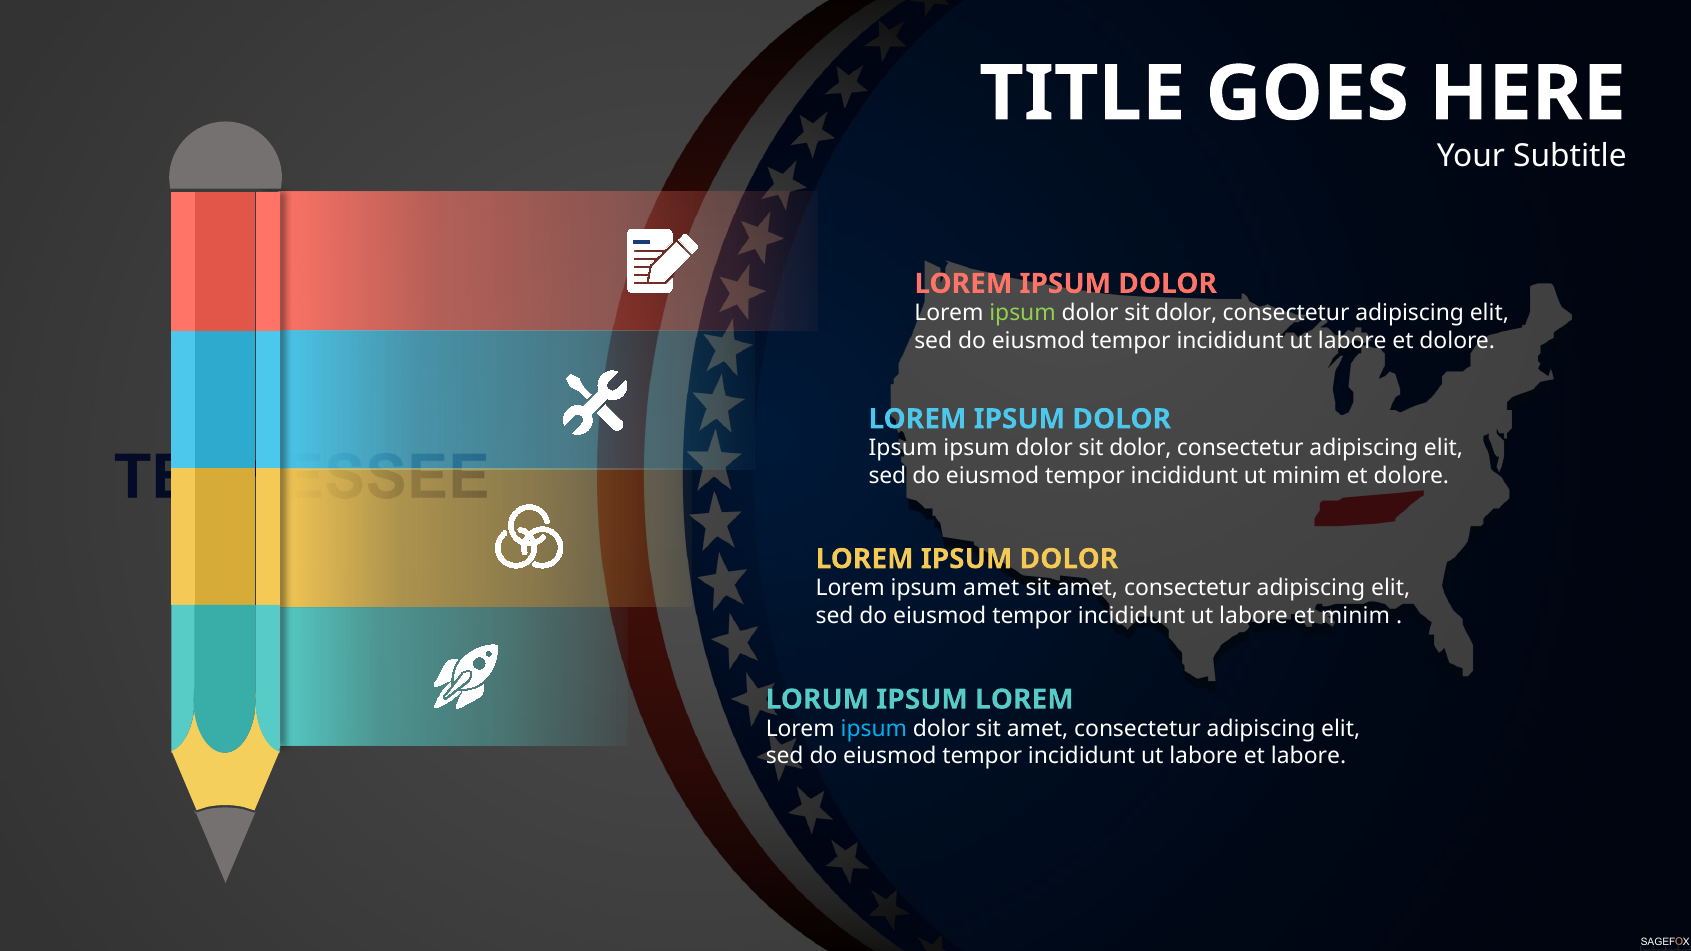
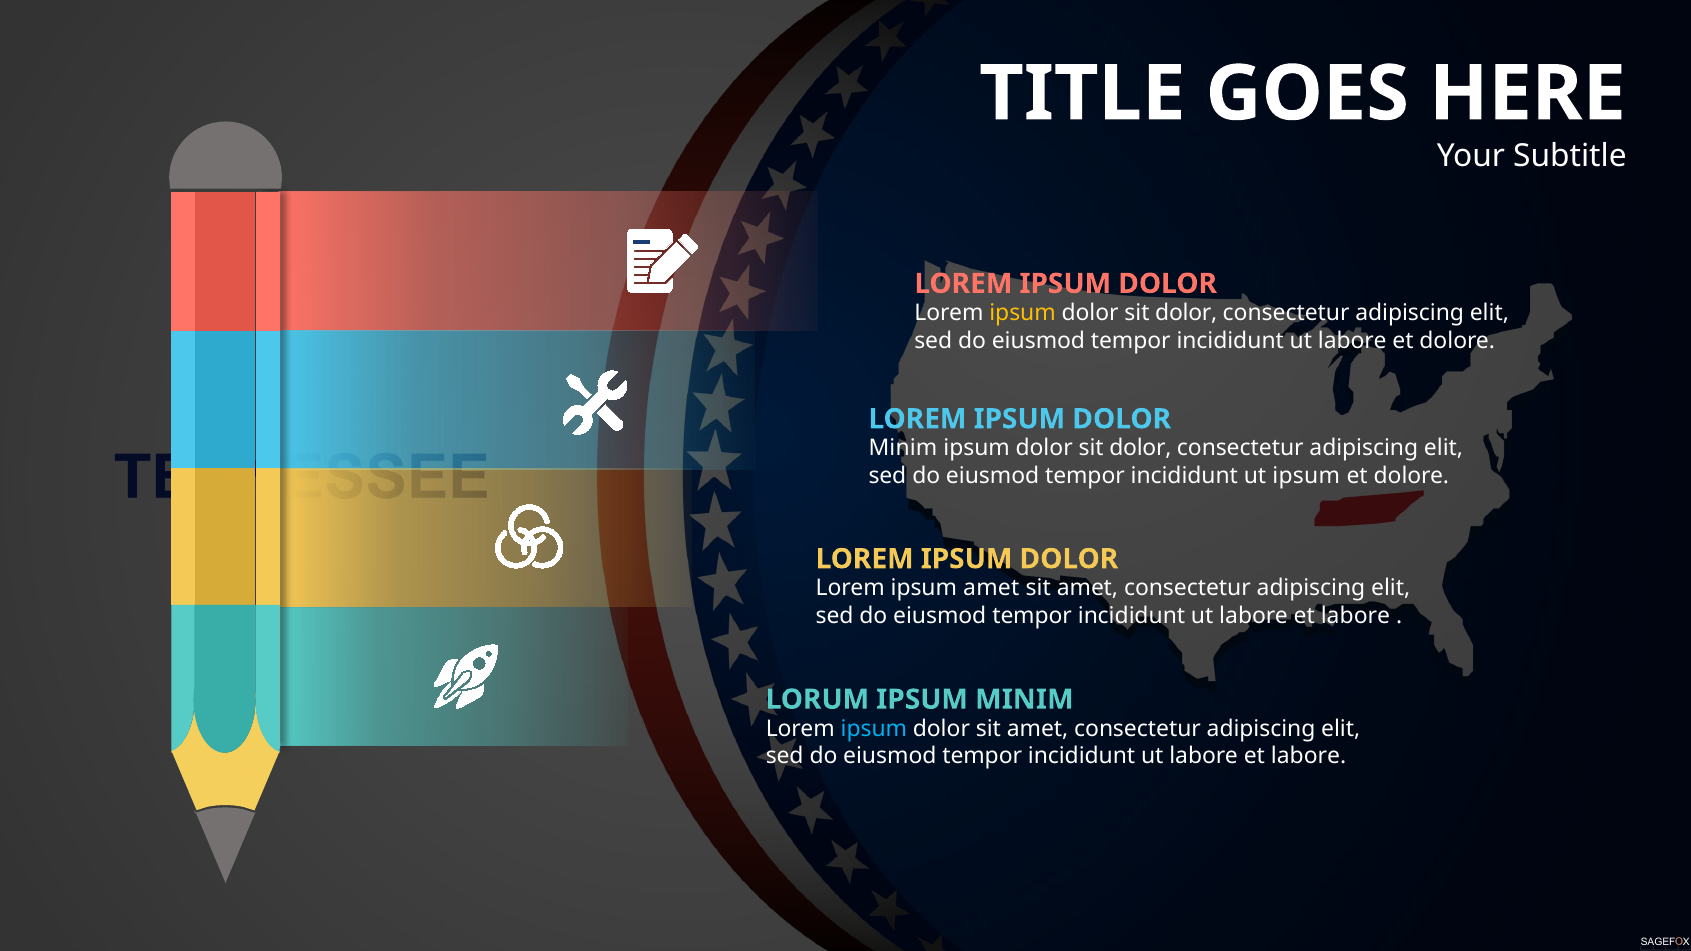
ipsum at (1023, 313) colour: light green -> yellow
Ipsum at (903, 449): Ipsum -> Minim
ut minim: minim -> ipsum
minim at (1355, 616): minim -> labore
IPSUM LOREM: LOREM -> MINIM
